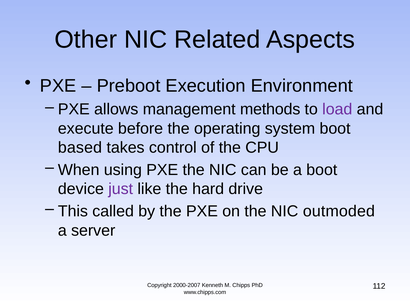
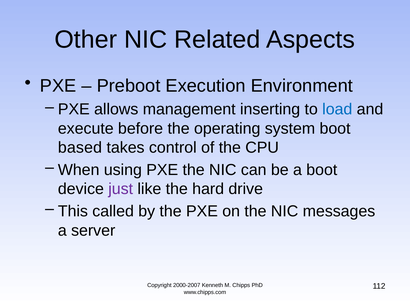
methods: methods -> inserting
load colour: purple -> blue
outmoded: outmoded -> messages
